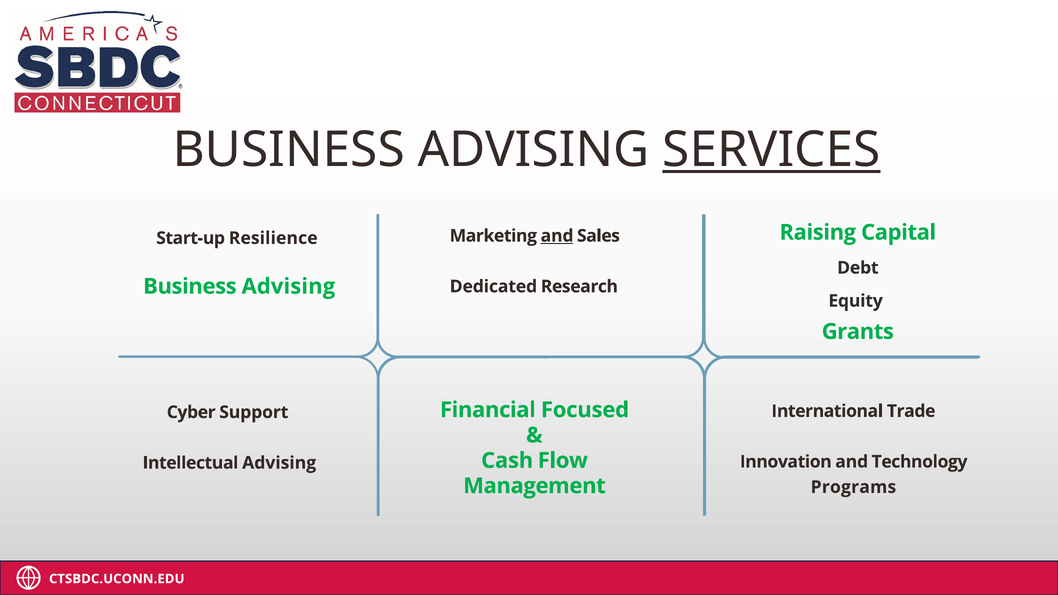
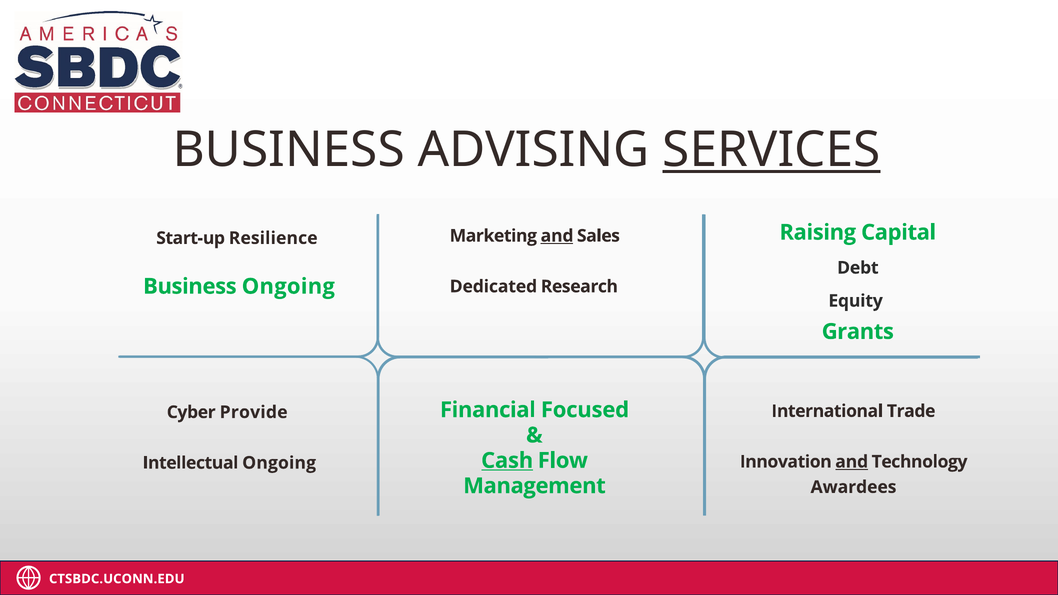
Advising at (288, 287): Advising -> Ongoing
Support: Support -> Provide
Cash underline: none -> present
and at (852, 462) underline: none -> present
Intellectual Advising: Advising -> Ongoing
Programs: Programs -> Awardees
